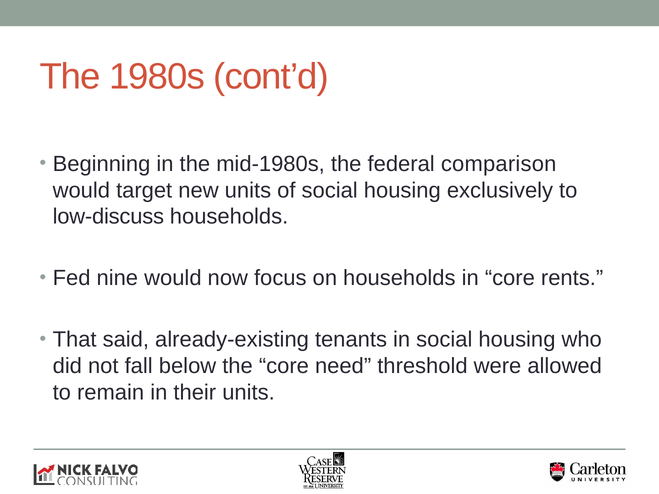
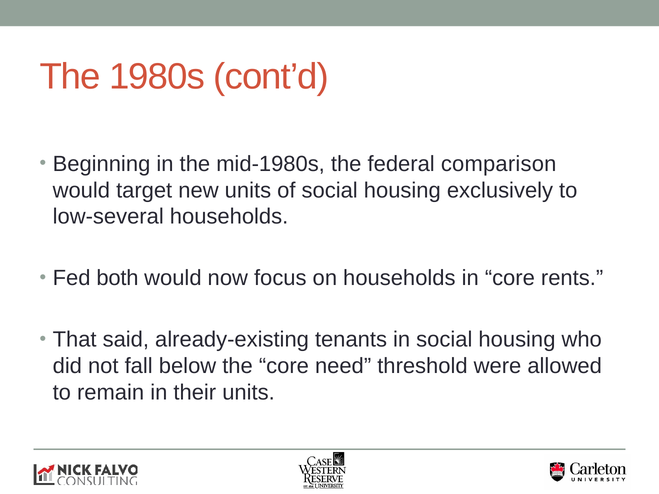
low-discuss: low-discuss -> low-several
nine: nine -> both
